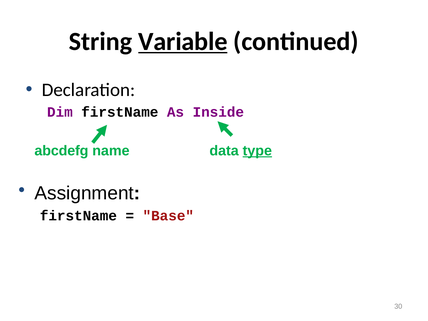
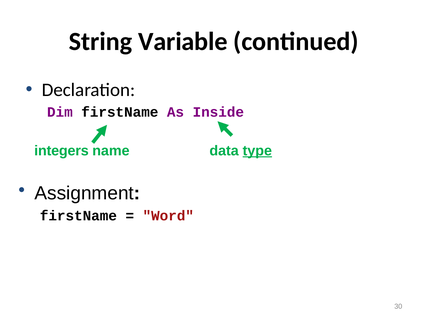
Variable underline: present -> none
abcdefg: abcdefg -> integers
Base: Base -> Word
